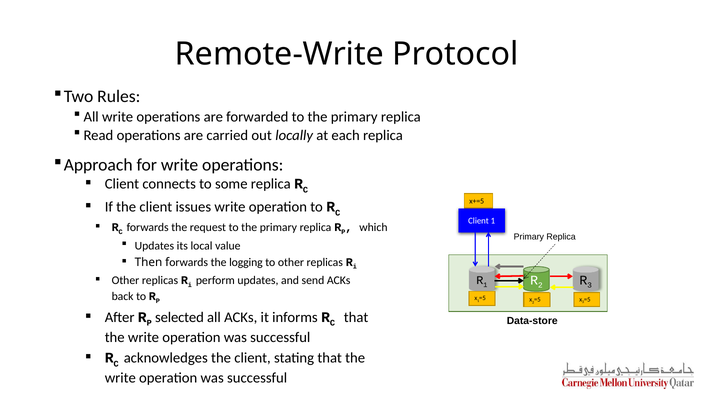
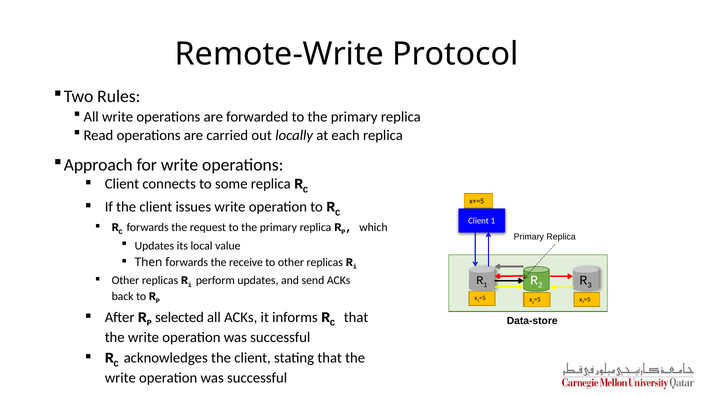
logging: logging -> receive
